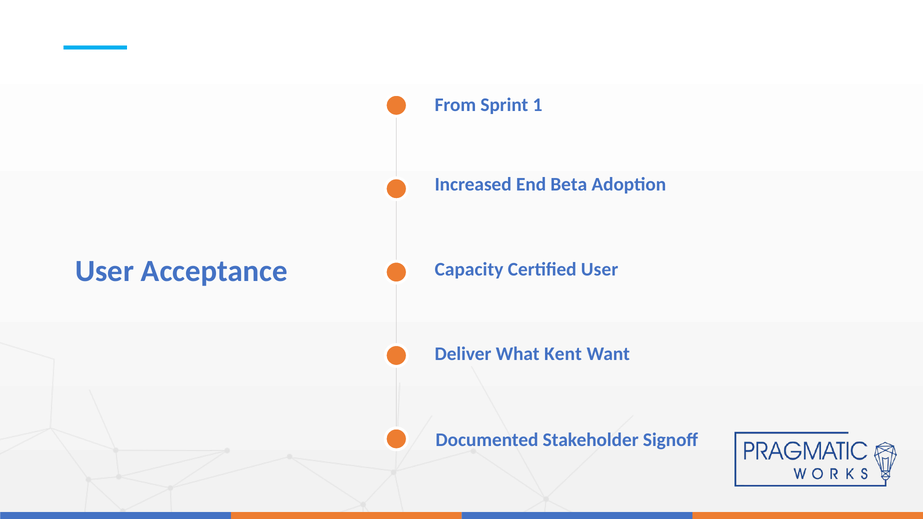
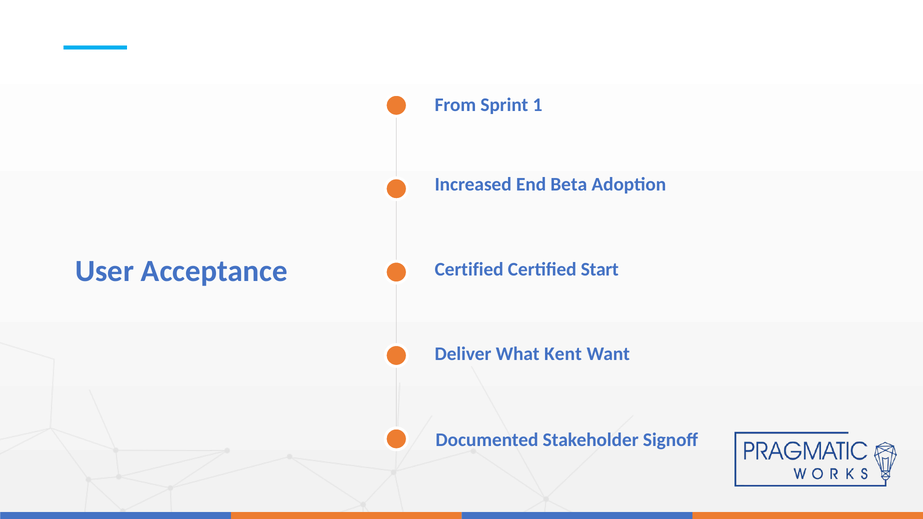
Capacity at (469, 270): Capacity -> Certified
Certified User: User -> Start
